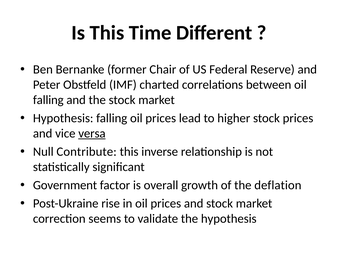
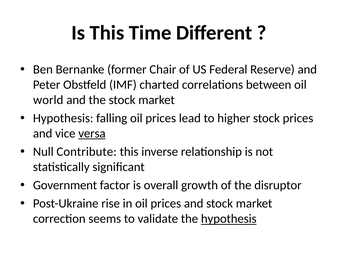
falling at (48, 100): falling -> world
deflation: deflation -> disruptor
hypothesis at (229, 218) underline: none -> present
